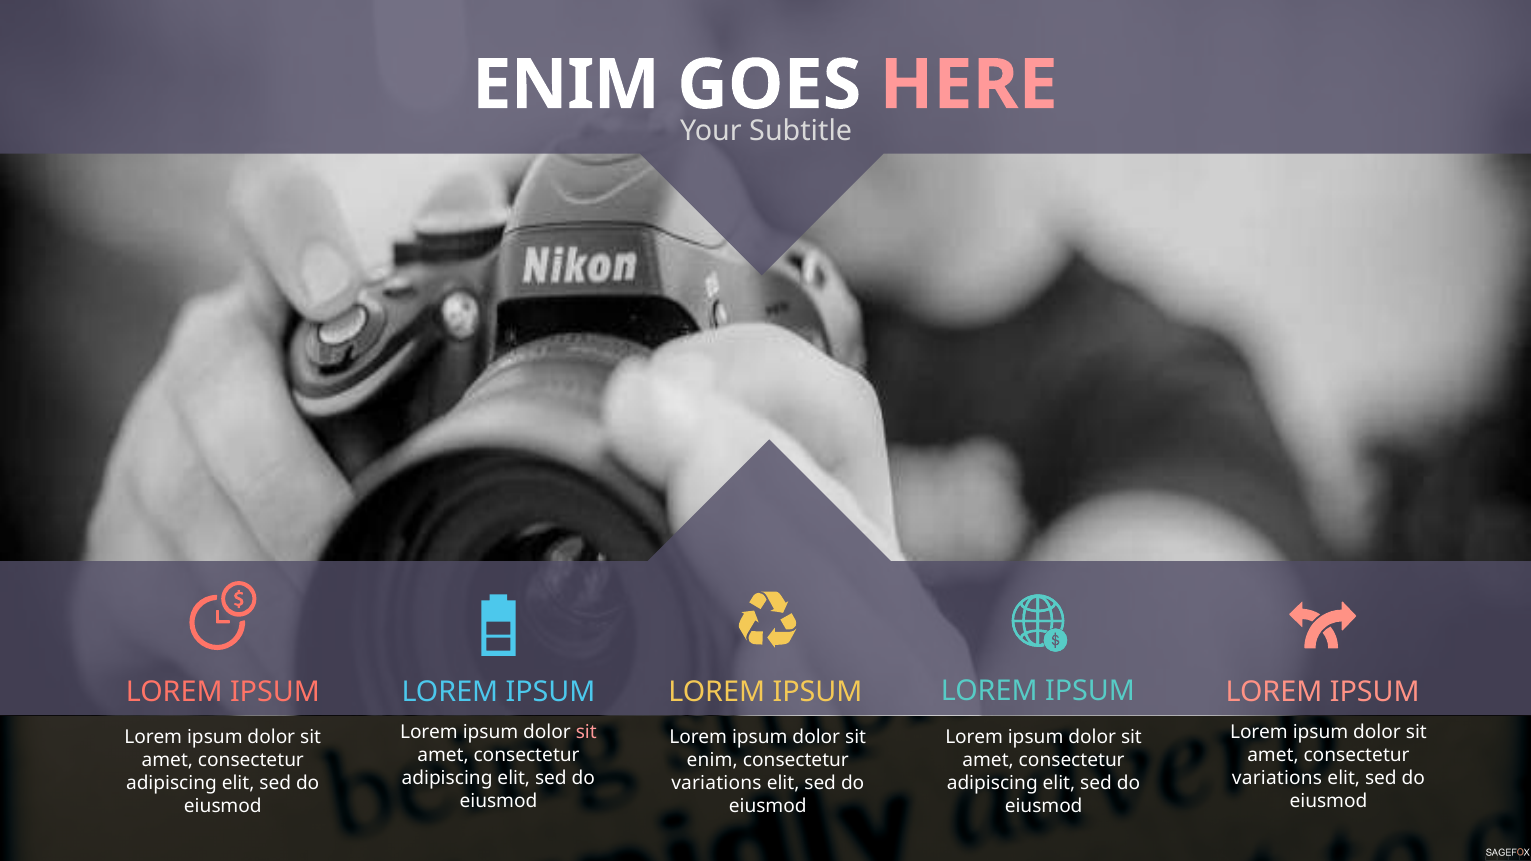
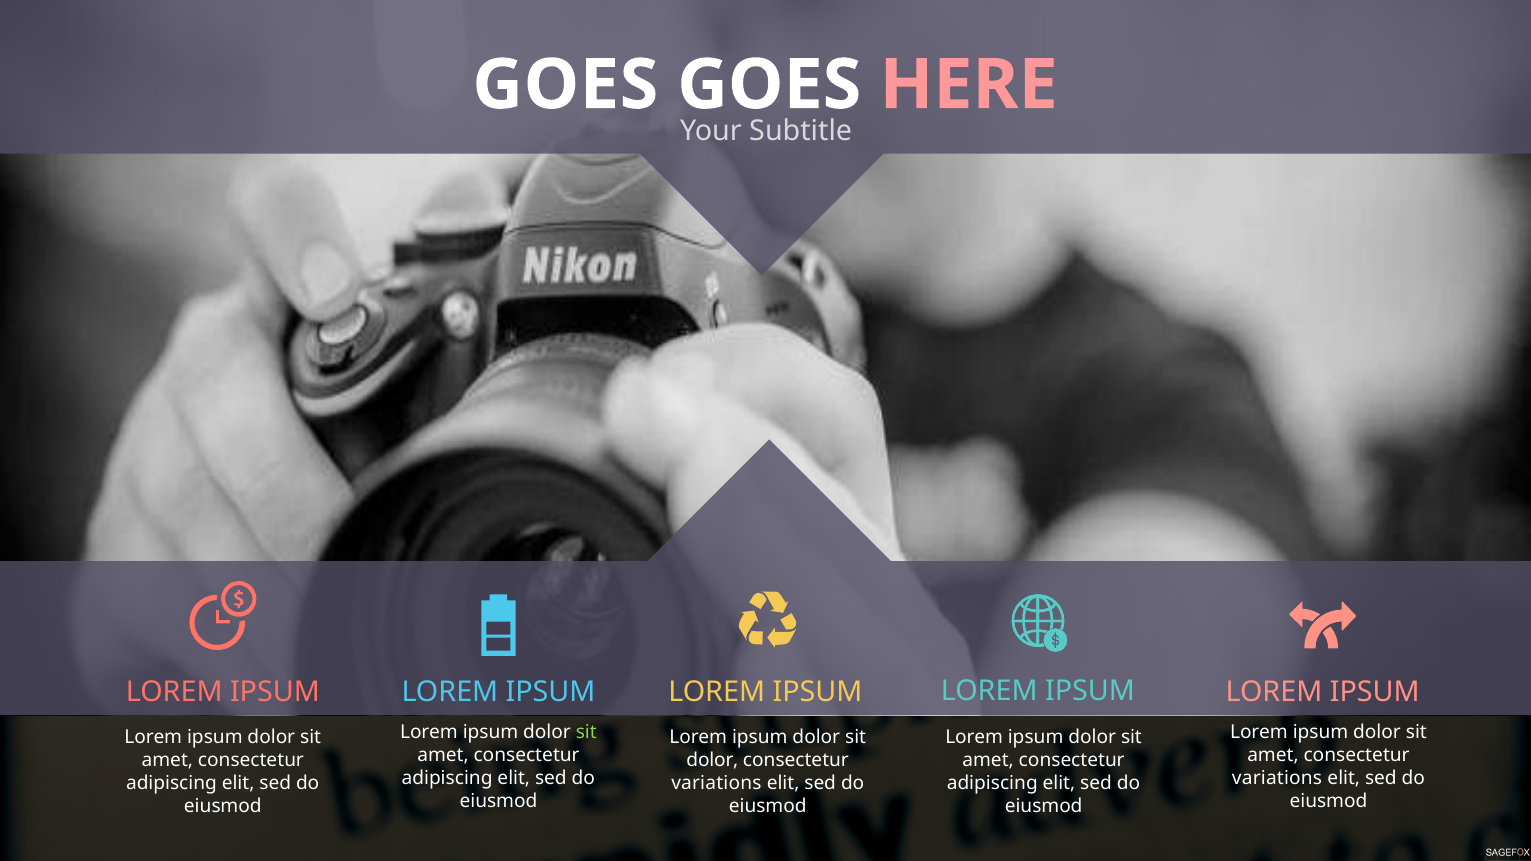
ENIM at (566, 85): ENIM -> GOES
sit at (586, 732) colour: pink -> light green
enim at (712, 760): enim -> dolor
